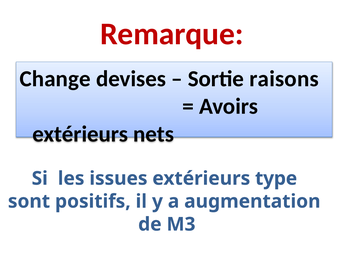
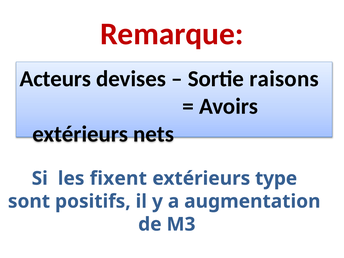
Change: Change -> Acteurs
issues: issues -> fixent
